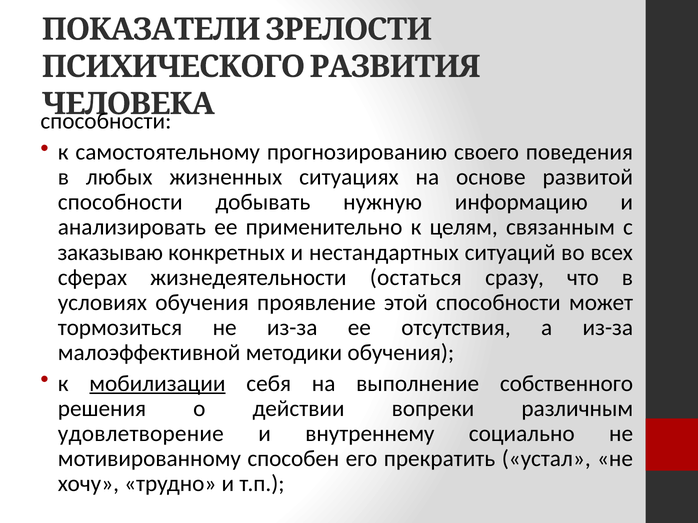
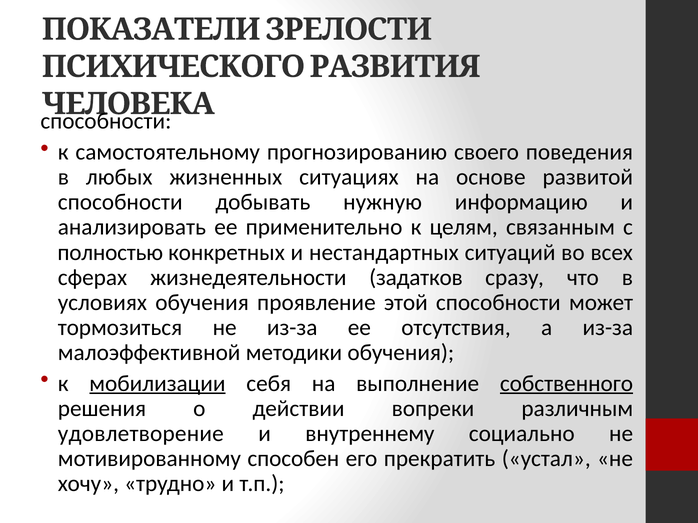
заказываю: заказываю -> полностью
остаться: остаться -> задатков
собственного underline: none -> present
